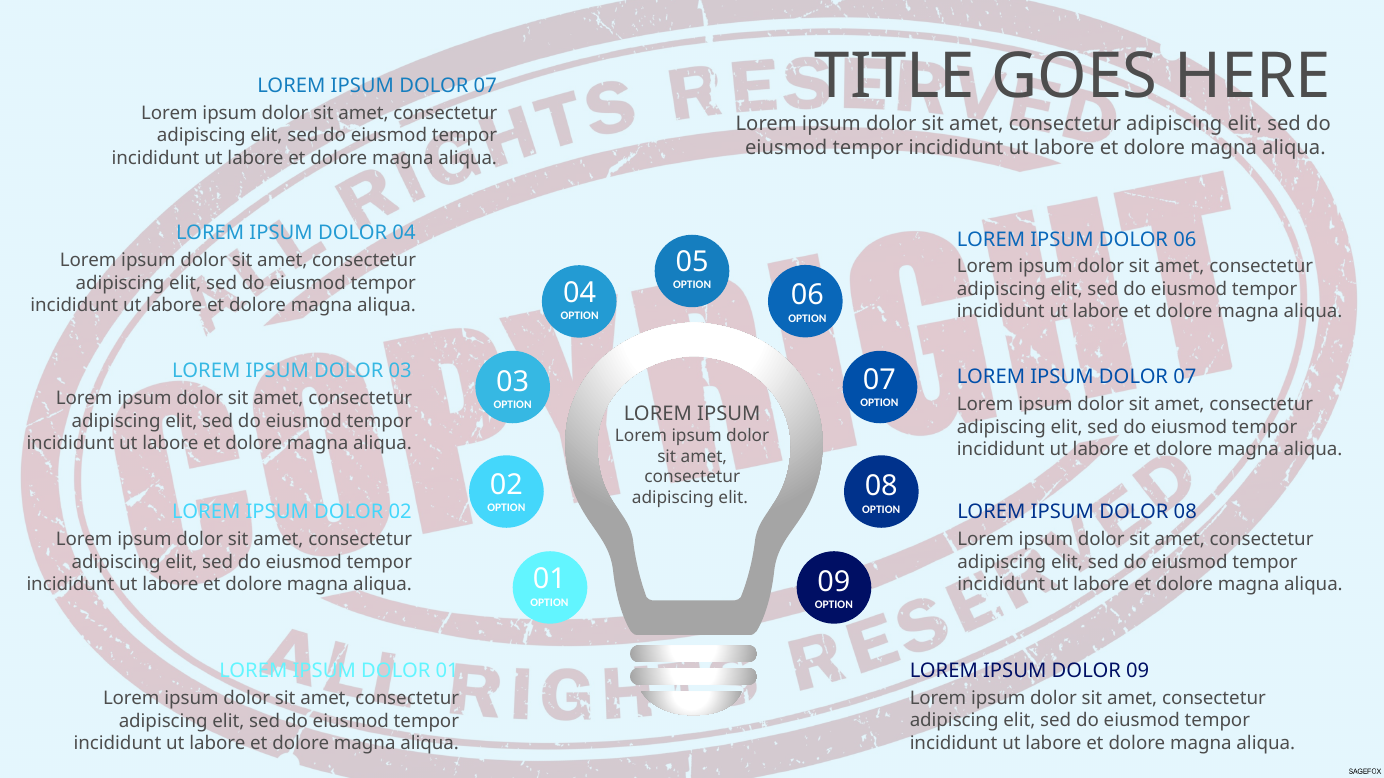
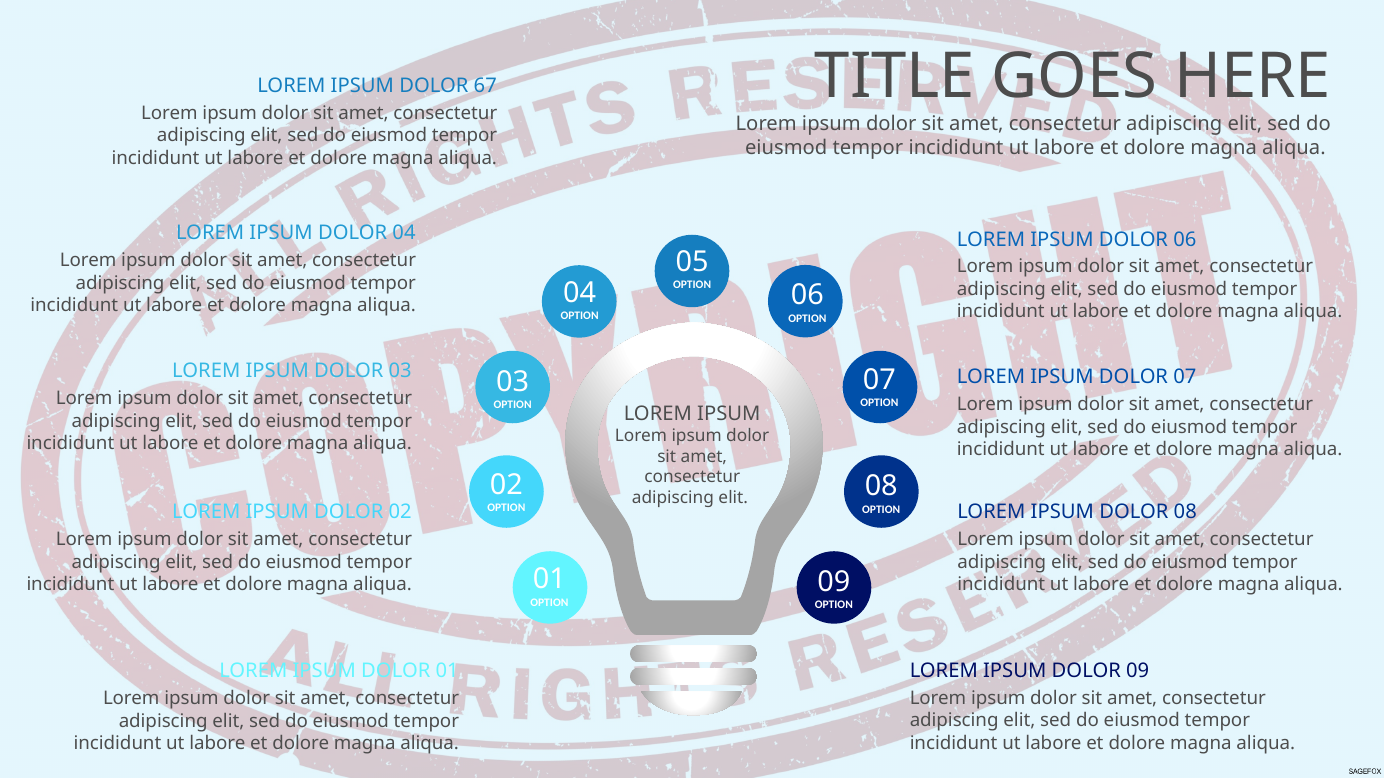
07 at (485, 86): 07 -> 67
